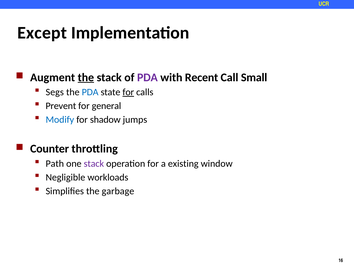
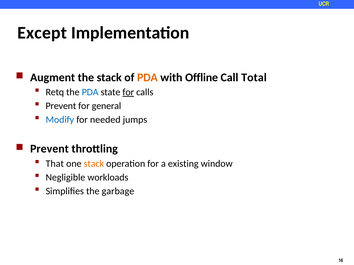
the at (86, 78) underline: present -> none
PDA at (147, 78) colour: purple -> orange
Recent: Recent -> Offline
Small: Small -> Total
Segs: Segs -> Retq
shadow: shadow -> needed
Counter at (50, 149): Counter -> Prevent
Path: Path -> That
stack at (94, 164) colour: purple -> orange
